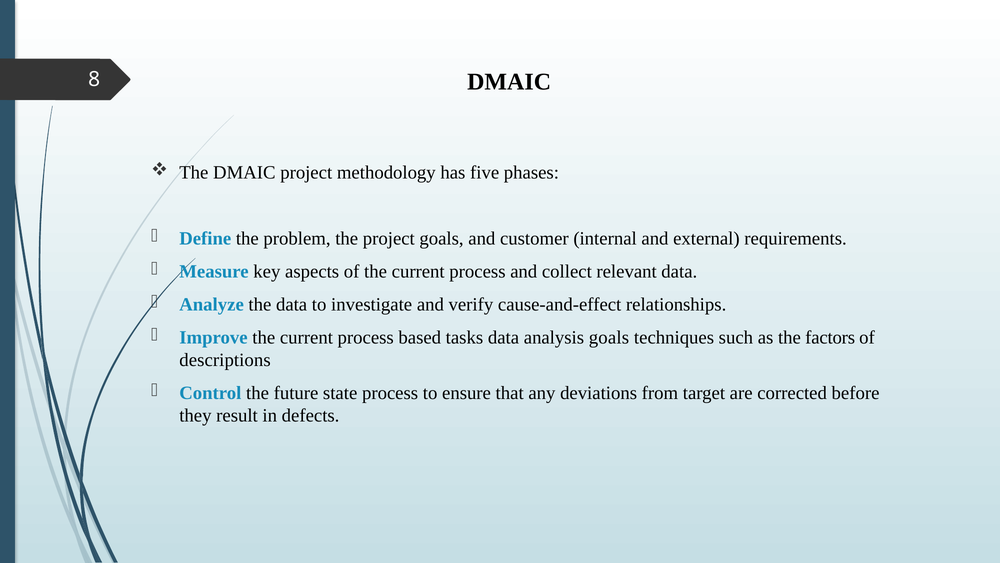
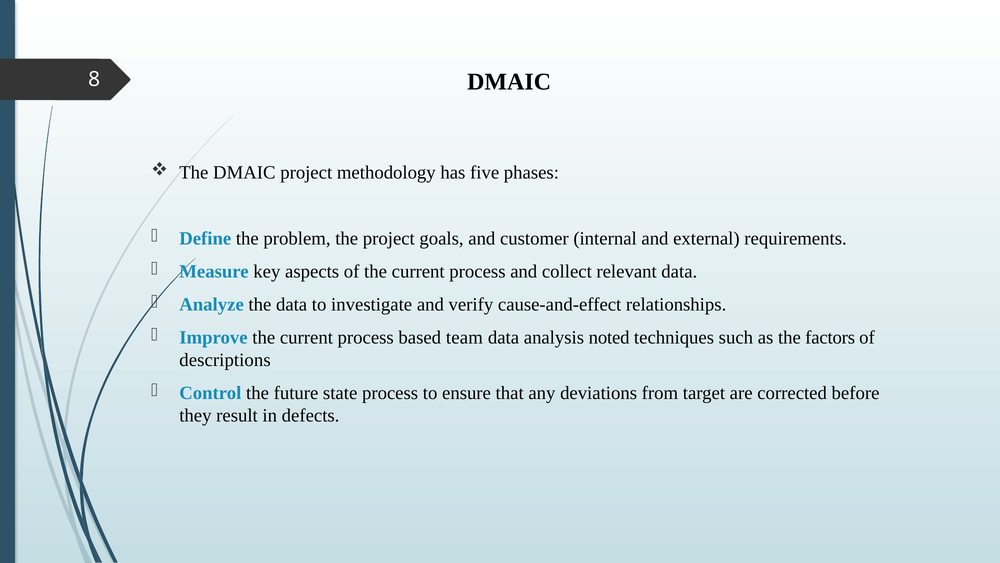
tasks: tasks -> team
analysis goals: goals -> noted
